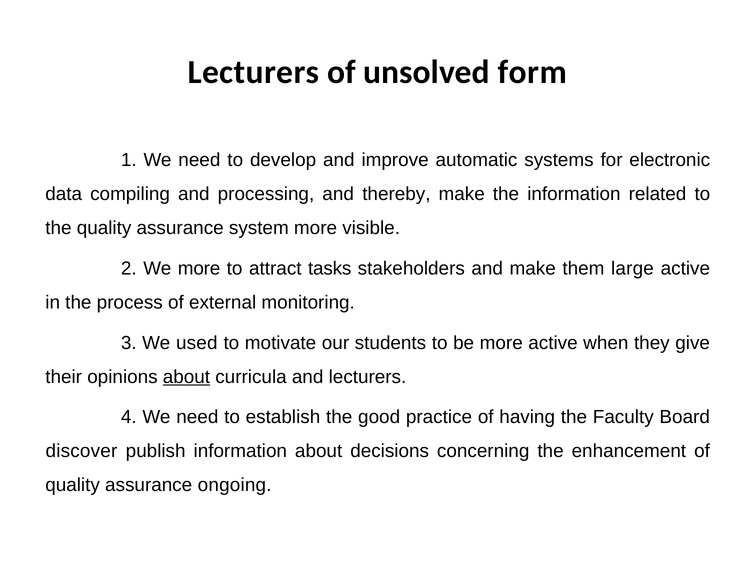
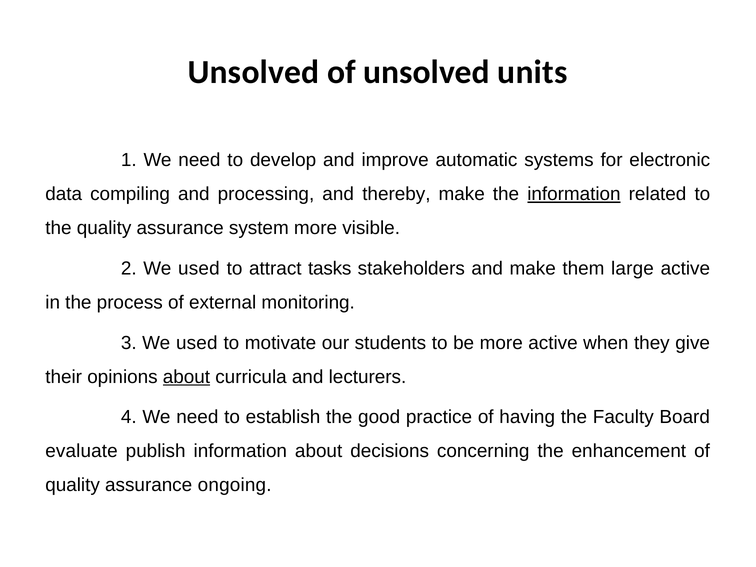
Lecturers at (253, 72): Lecturers -> Unsolved
form: form -> units
information at (574, 194) underline: none -> present
2 We more: more -> used
discover: discover -> evaluate
